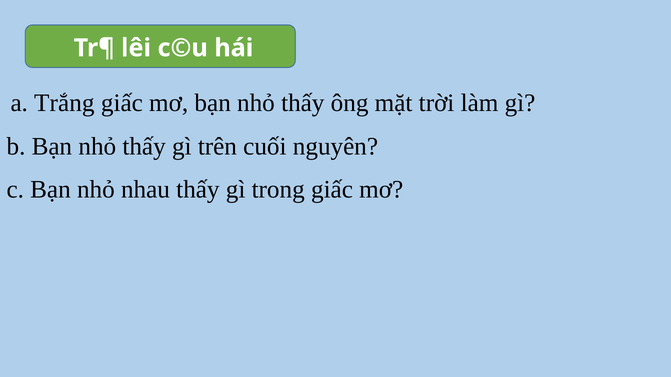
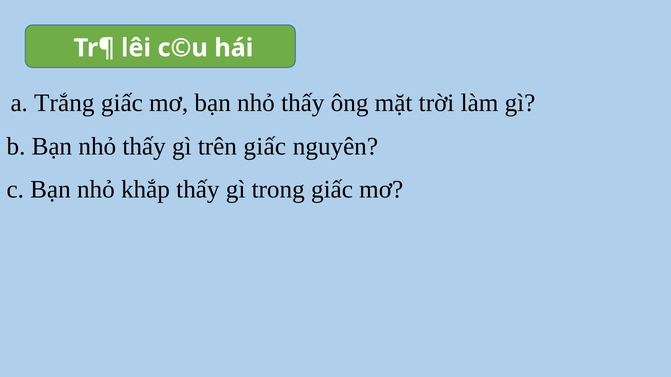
trên cuối: cuối -> giấc
nhau: nhau -> khắp
